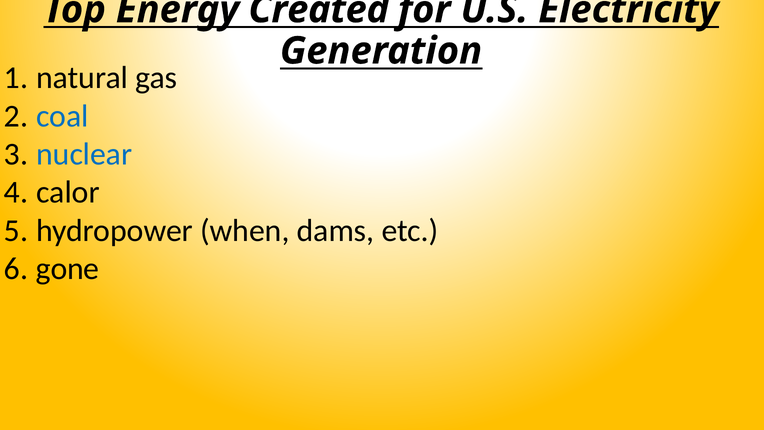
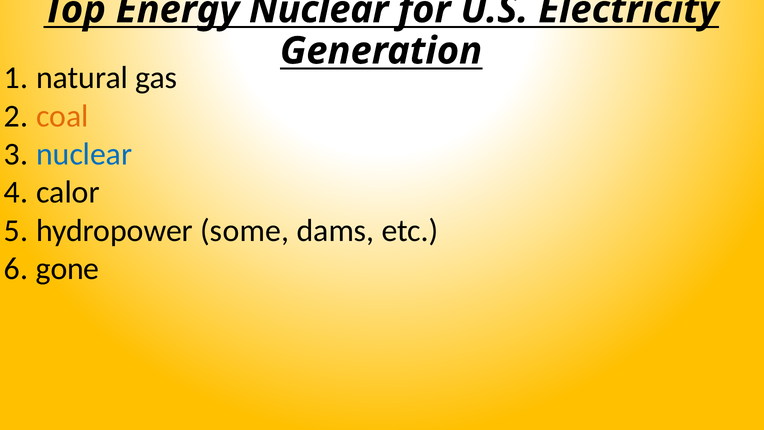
Energy Created: Created -> Nuclear
coal colour: blue -> orange
when: when -> some
